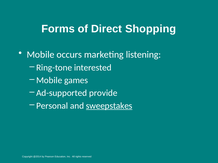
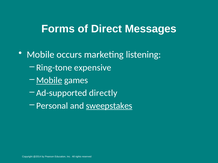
Shopping: Shopping -> Messages
interested: interested -> expensive
Mobile at (49, 81) underline: none -> present
provide: provide -> directly
